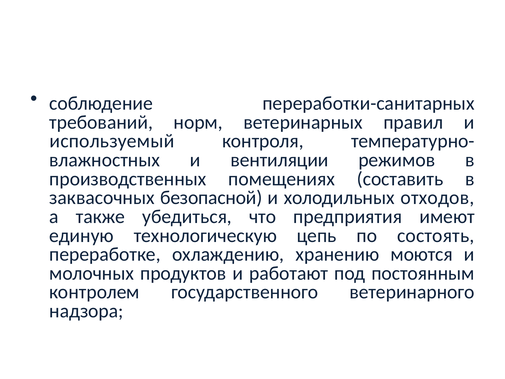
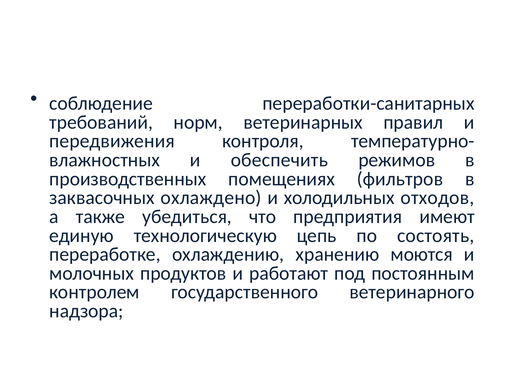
используемый: используемый -> передвижения
вентиляции: вентиляции -> обеспечить
составить: составить -> фильтров
безопасной: безопасной -> охлаждено
